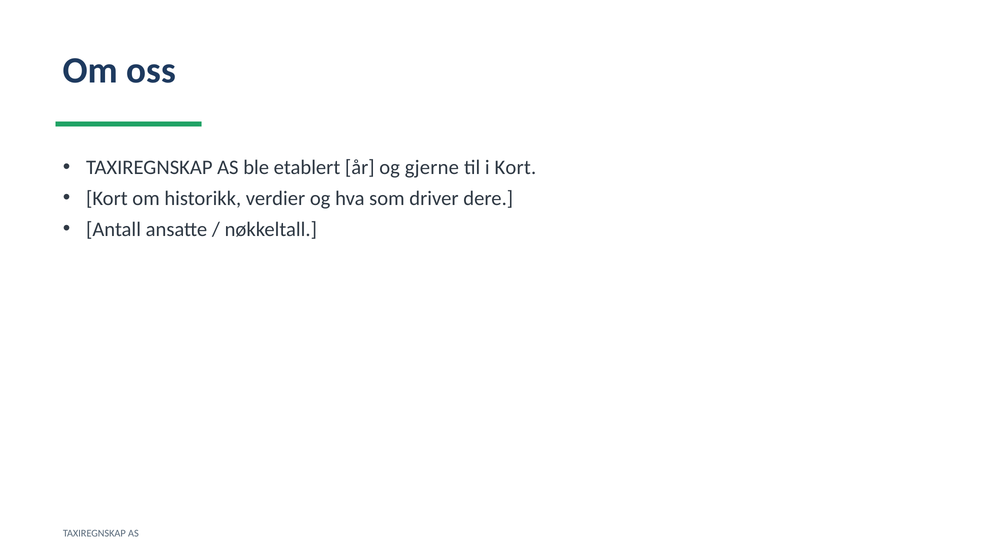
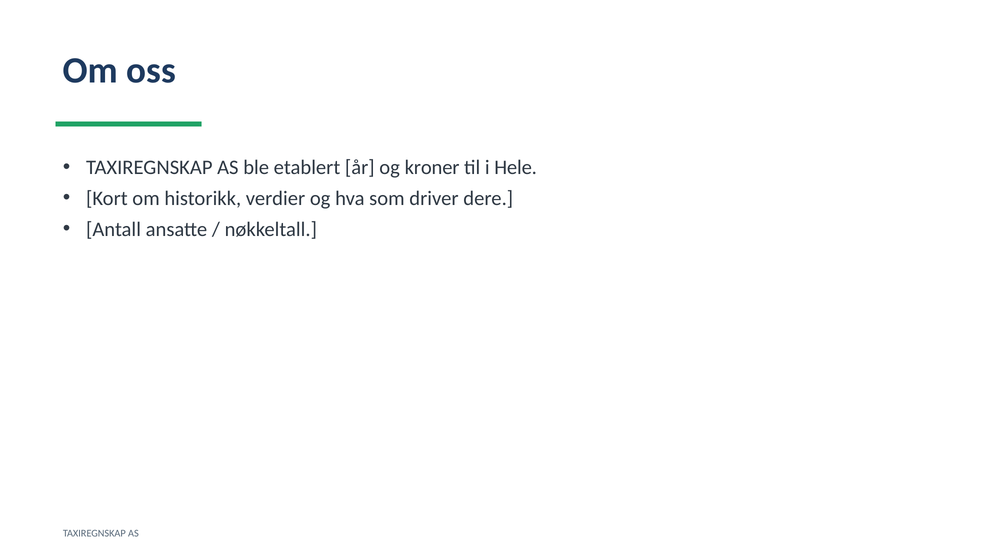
gjerne: gjerne -> kroner
i Kort: Kort -> Hele
